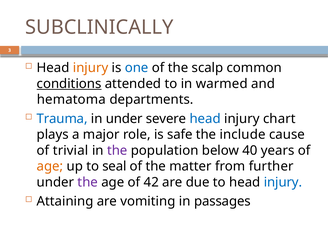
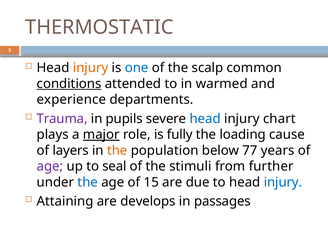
SUBCLINICALLY: SUBCLINICALLY -> THERMOSTATIC
hematoma: hematoma -> experience
Trauma colour: blue -> purple
in under: under -> pupils
major underline: none -> present
safe: safe -> fully
include: include -> loading
trivial: trivial -> layers
the at (117, 150) colour: purple -> orange
40: 40 -> 77
age at (50, 166) colour: orange -> purple
matter: matter -> stimuli
the at (88, 182) colour: purple -> blue
42: 42 -> 15
vomiting: vomiting -> develops
